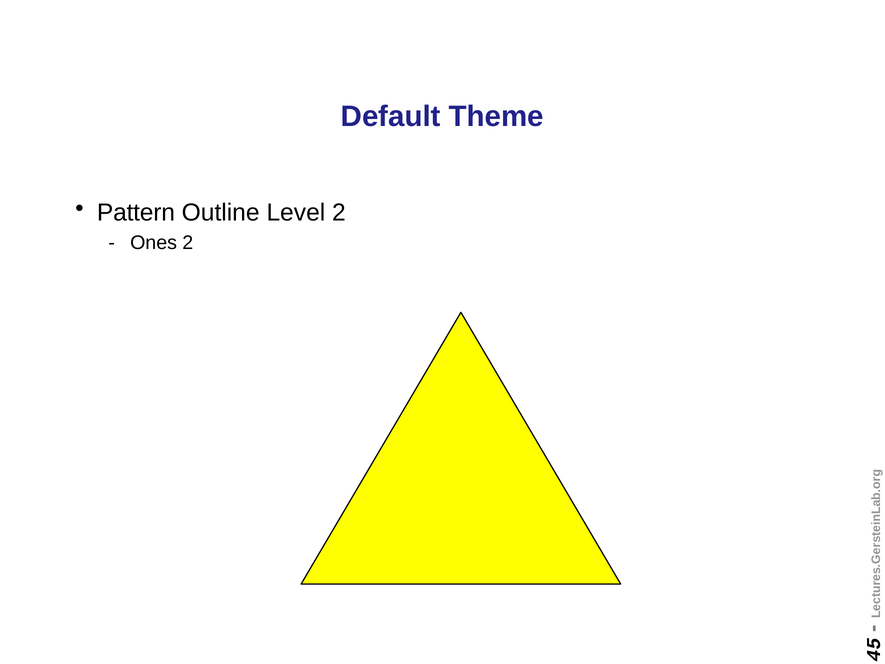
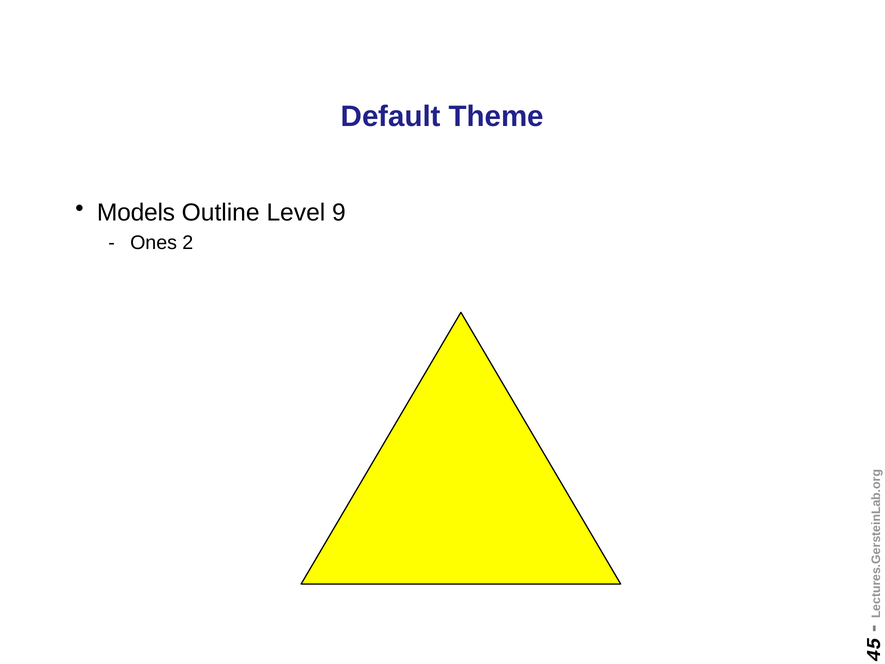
Pattern: Pattern -> Models
Level 2: 2 -> 9
